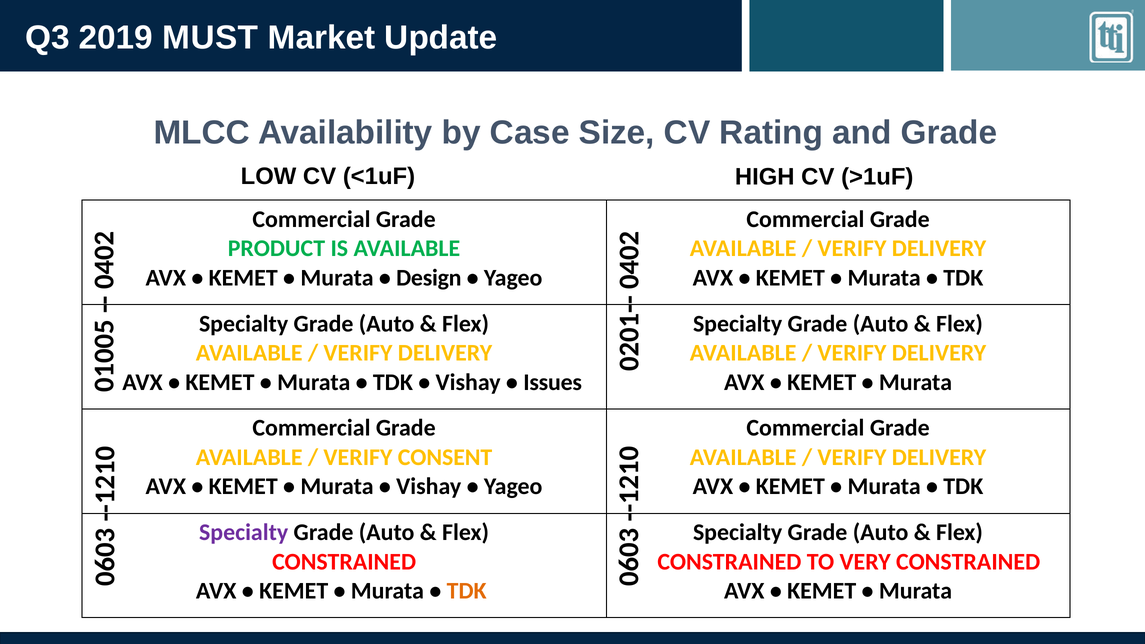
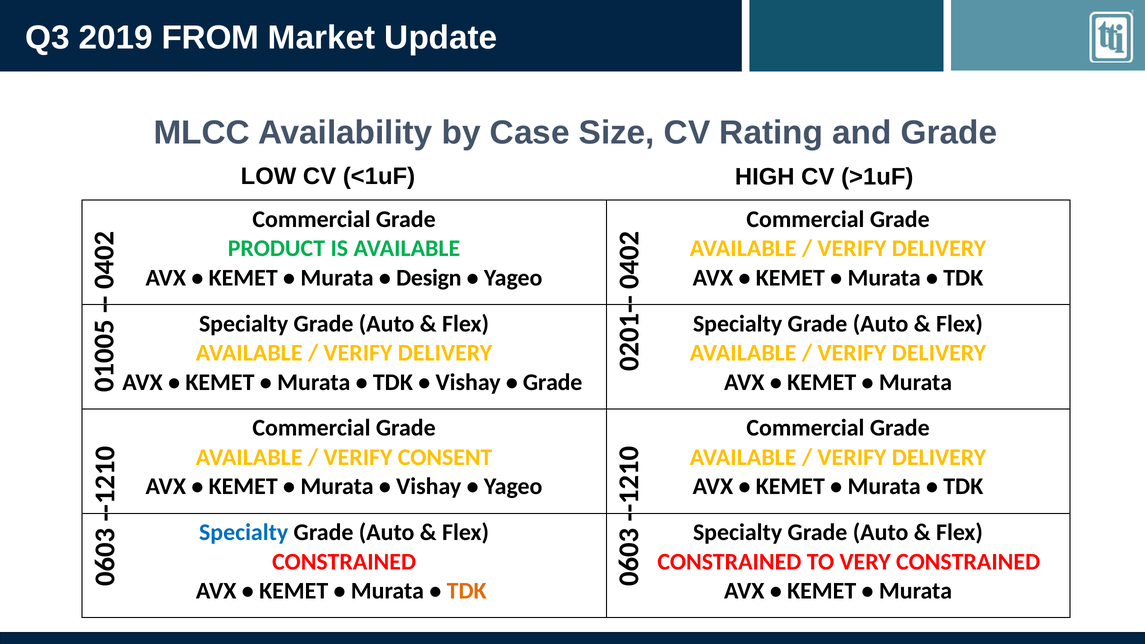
MUST: MUST -> FROM
Issues at (553, 382): Issues -> Grade
Specialty at (244, 533) colour: purple -> blue
